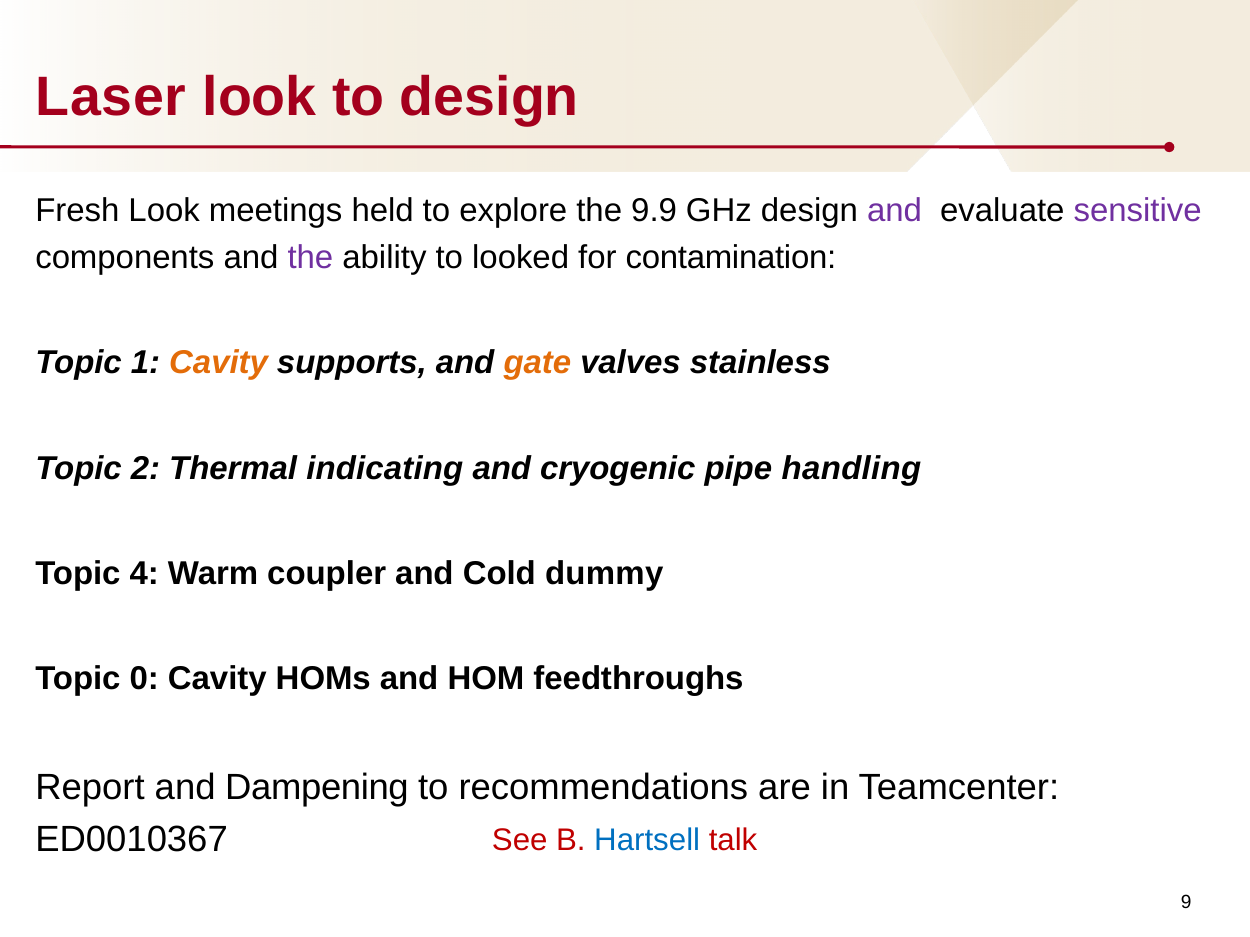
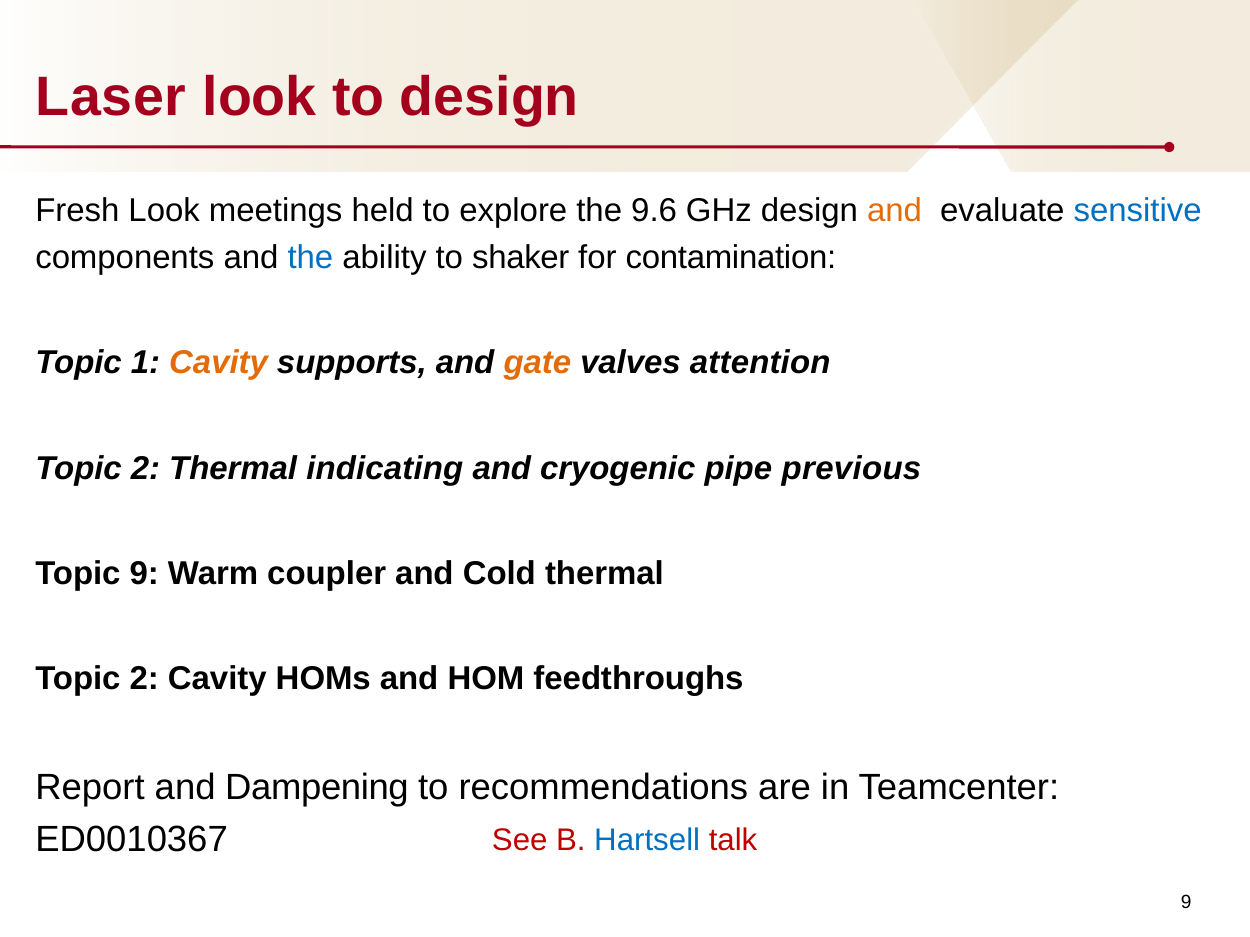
9.9: 9.9 -> 9.6
and at (894, 210) colour: purple -> orange
sensitive colour: purple -> blue
the at (310, 258) colour: purple -> blue
looked: looked -> shaker
stainless: stainless -> attention
handling: handling -> previous
Topic 4: 4 -> 9
Cold dummy: dummy -> thermal
0 at (144, 679): 0 -> 2
